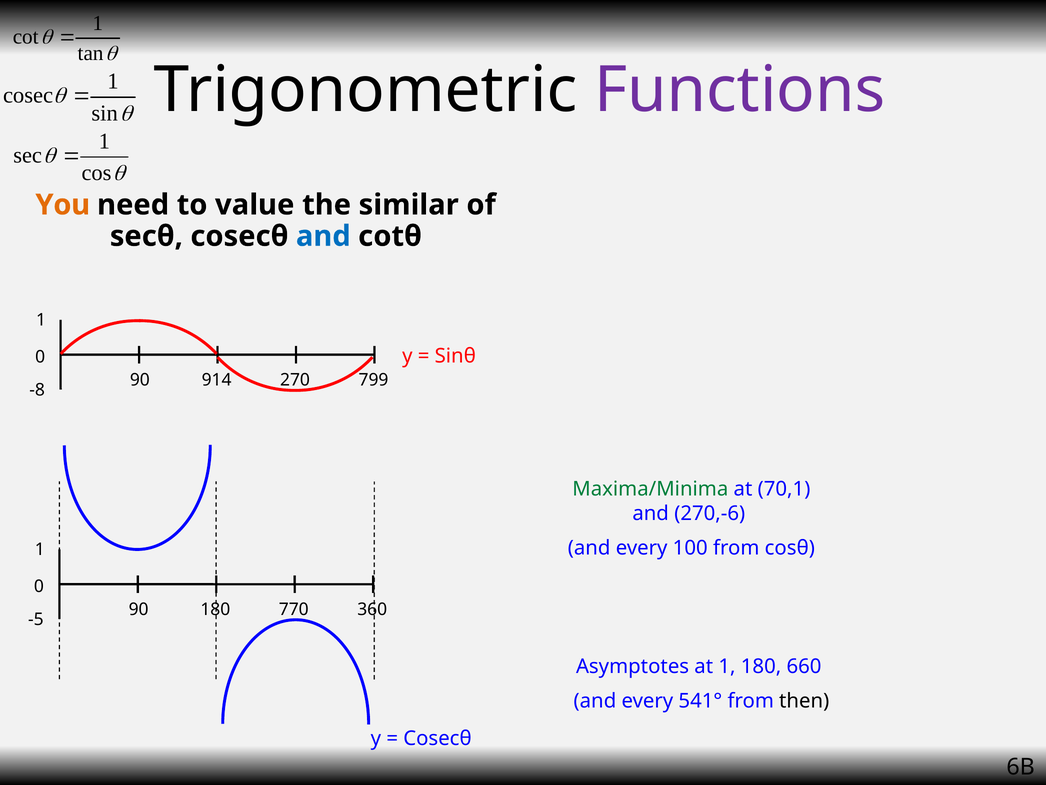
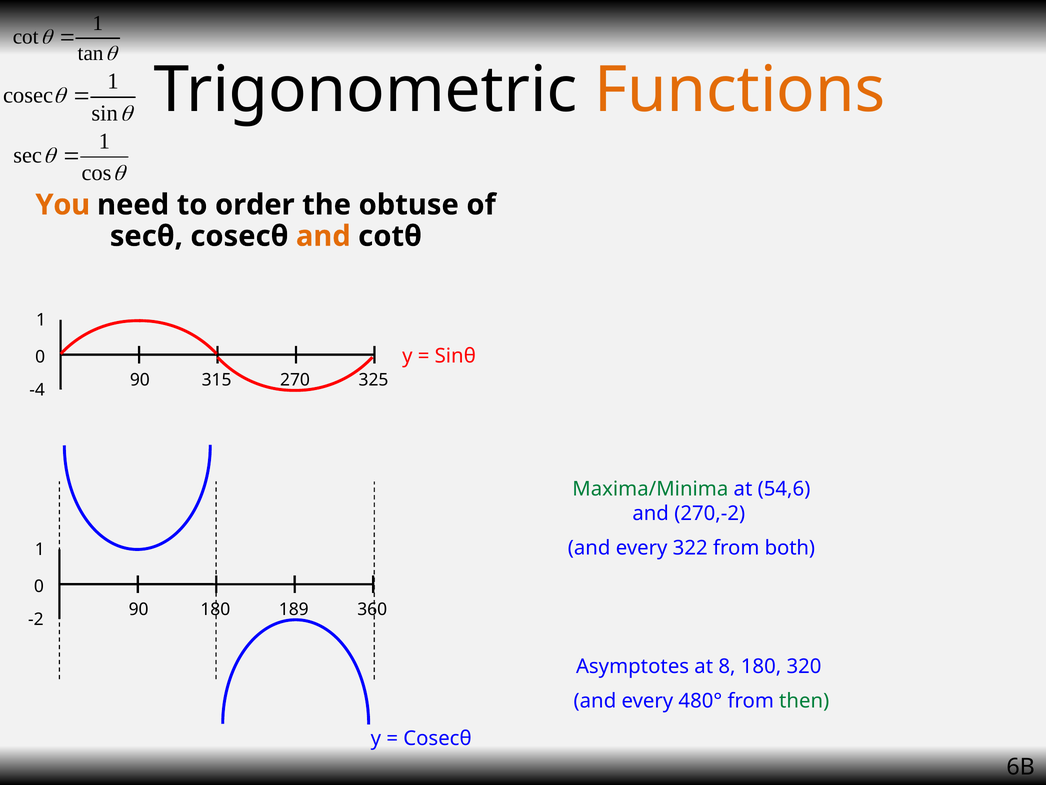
Functions colour: purple -> orange
value: value -> order
similar: similar -> obtuse
and at (323, 236) colour: blue -> orange
914: 914 -> 315
799: 799 -> 325
-8: -8 -> -4
70,1: 70,1 -> 54,6
270,-6: 270,-6 -> 270,-2
100: 100 -> 322
cosθ: cosθ -> both
770: 770 -> 189
-5: -5 -> -2
at 1: 1 -> 8
660: 660 -> 320
541°: 541° -> 480°
then colour: black -> green
